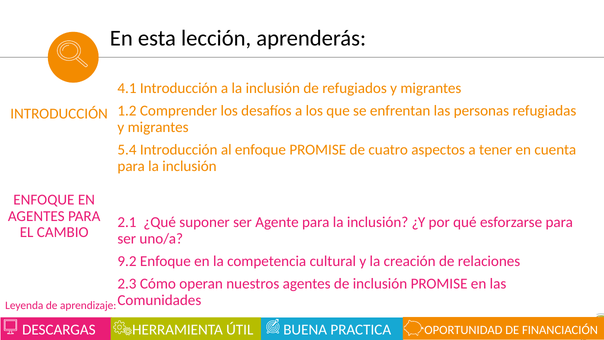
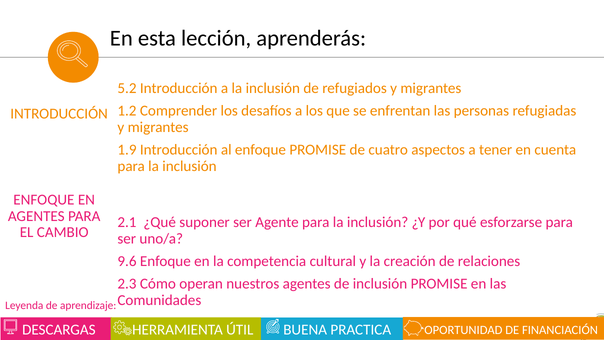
4.1: 4.1 -> 5.2
5.4: 5.4 -> 1.9
9.2: 9.2 -> 9.6
